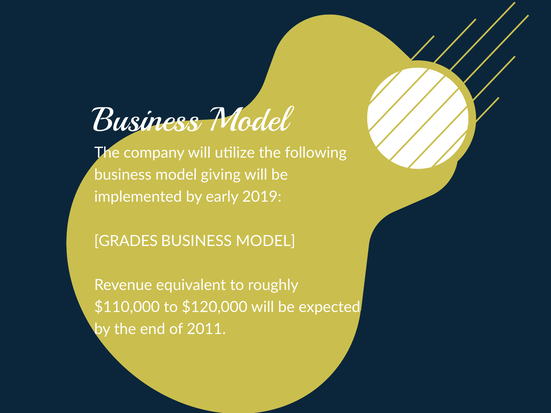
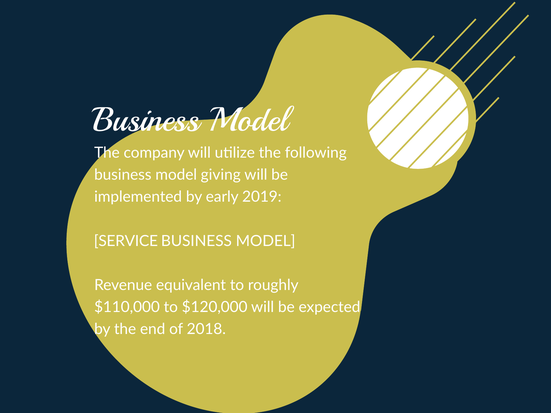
GRADES: GRADES -> SERVICE
2011: 2011 -> 2018
